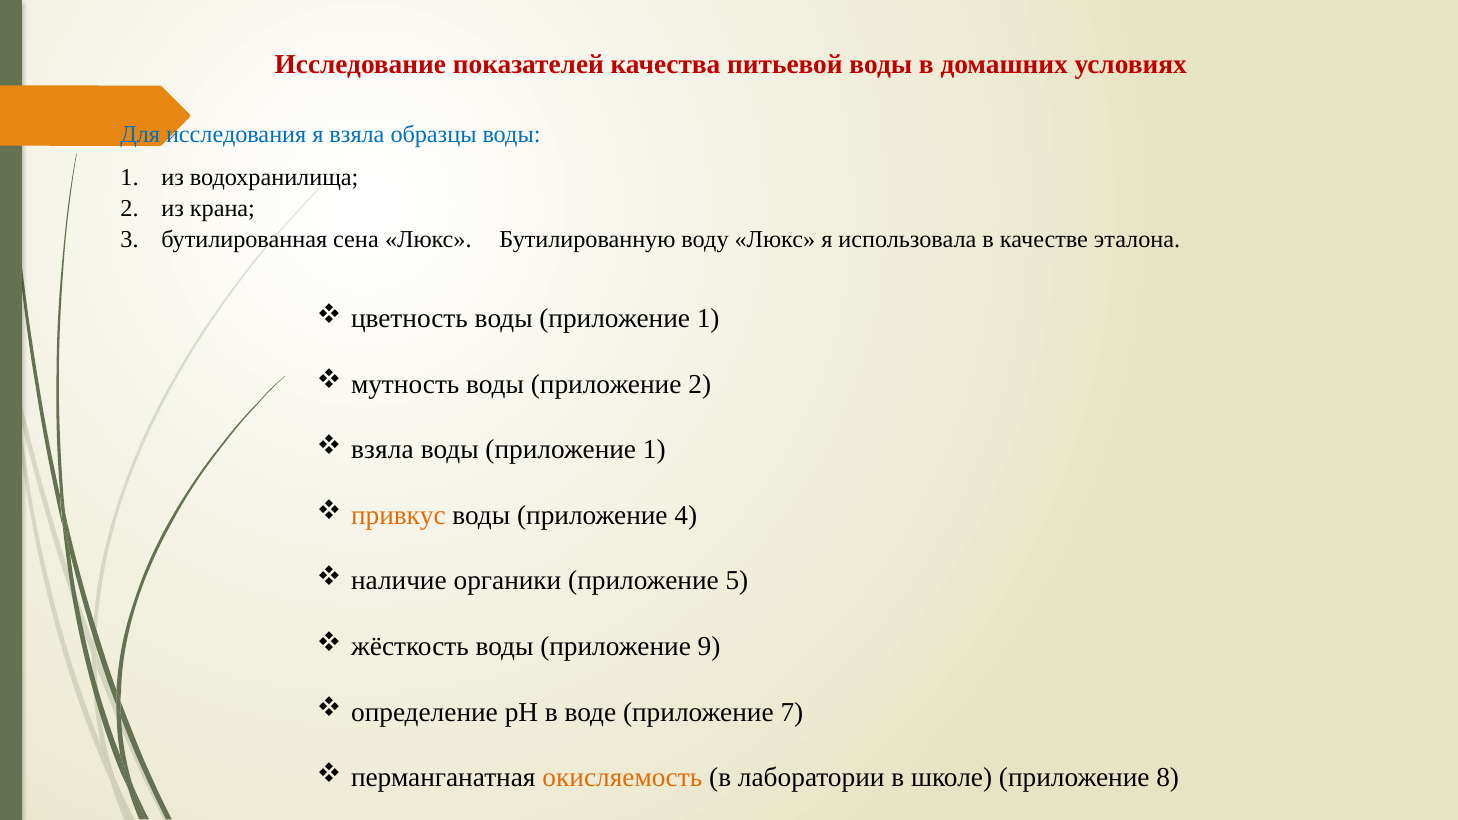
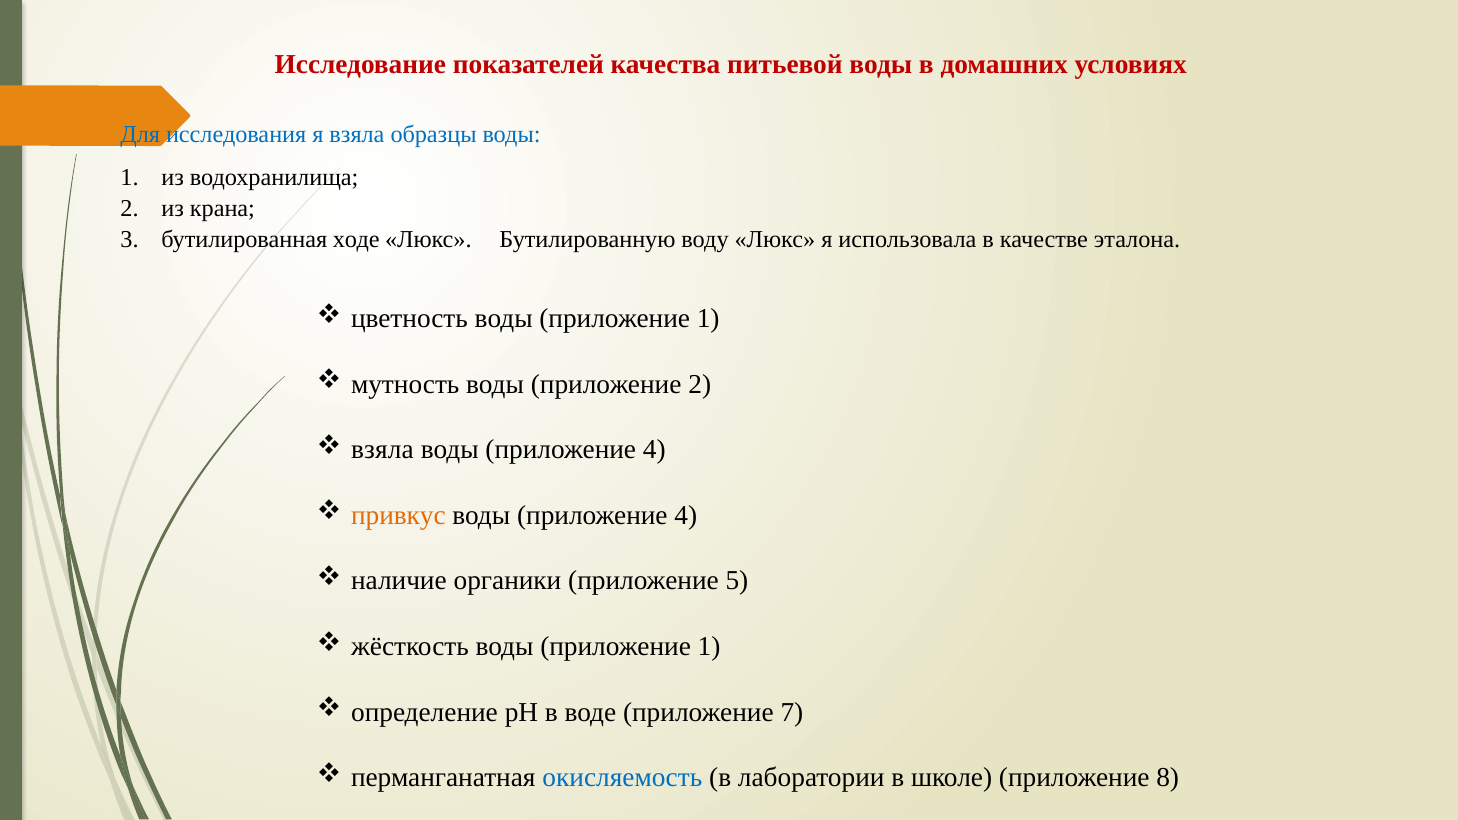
сена: сена -> ходе
1 at (654, 450): 1 -> 4
жёсткость воды приложение 9: 9 -> 1
окисляемость colour: orange -> blue
